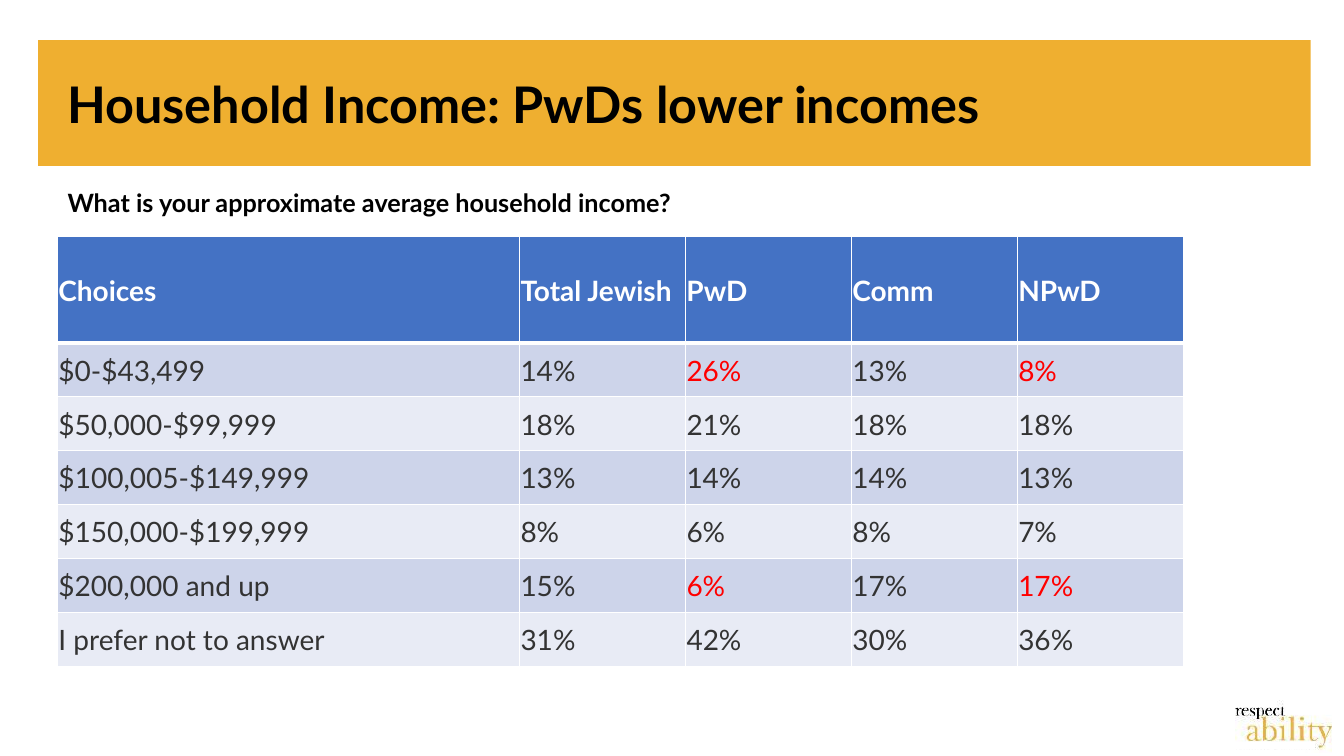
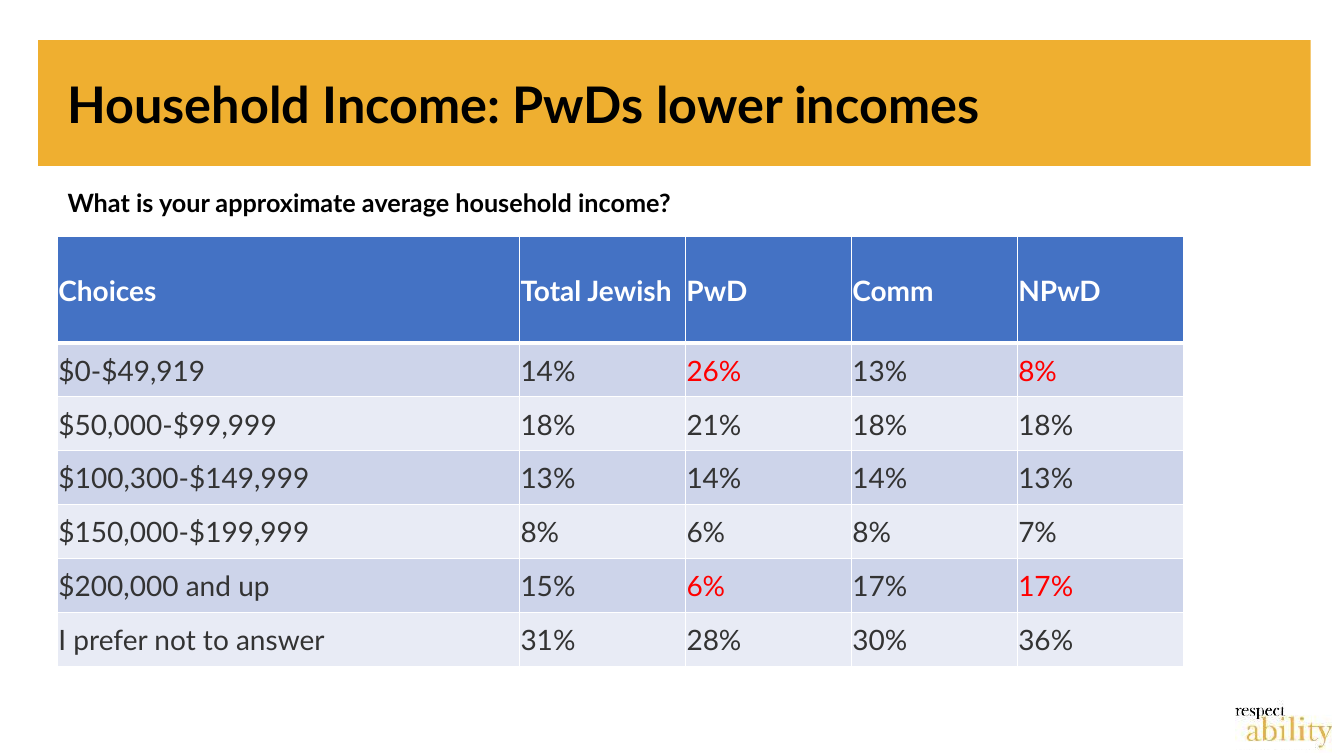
$0-$43,499: $0-$43,499 -> $0-$49,919
$100,005-$149,999: $100,005-$149,999 -> $100,300-$149,999
42%: 42% -> 28%
